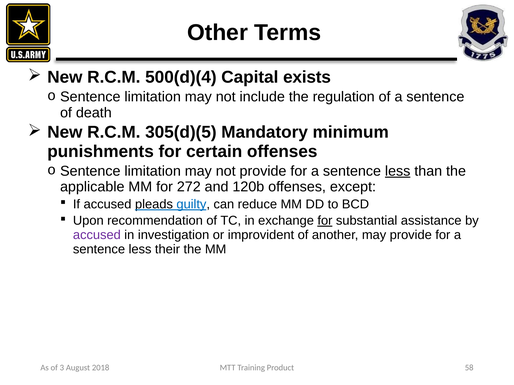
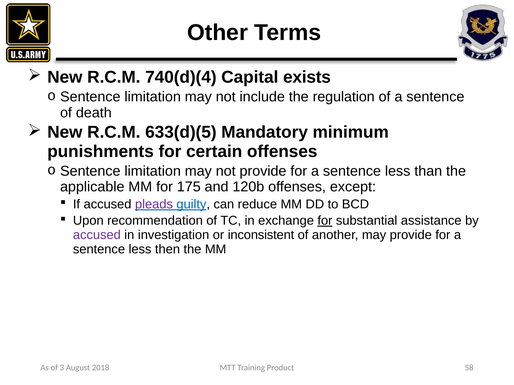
500(d)(4: 500(d)(4 -> 740(d)(4
305(d)(5: 305(d)(5 -> 633(d)(5
less at (398, 171) underline: present -> none
272: 272 -> 175
pleads colour: black -> purple
improvident: improvident -> inconsistent
their: their -> then
